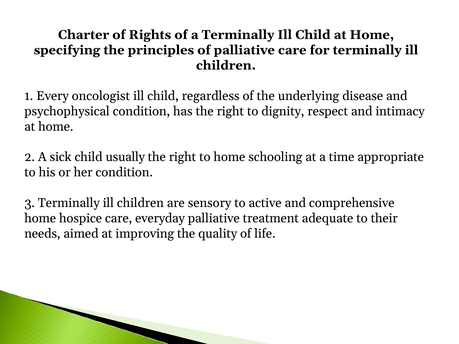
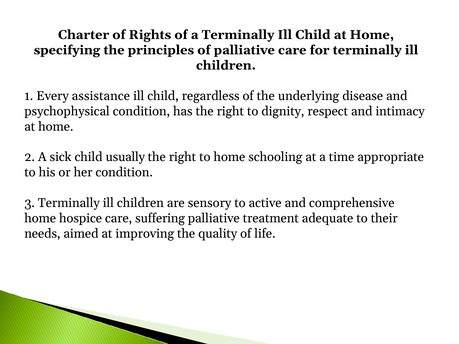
oncologist: oncologist -> assistance
everyday: everyday -> suffering
